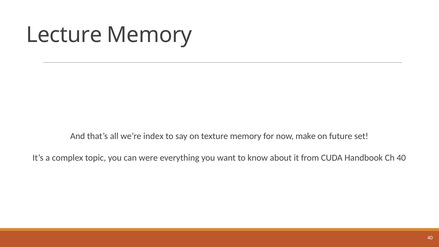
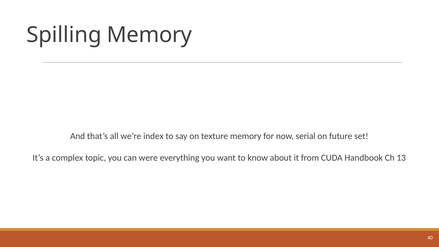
Lecture: Lecture -> Spilling
make: make -> serial
Ch 40: 40 -> 13
